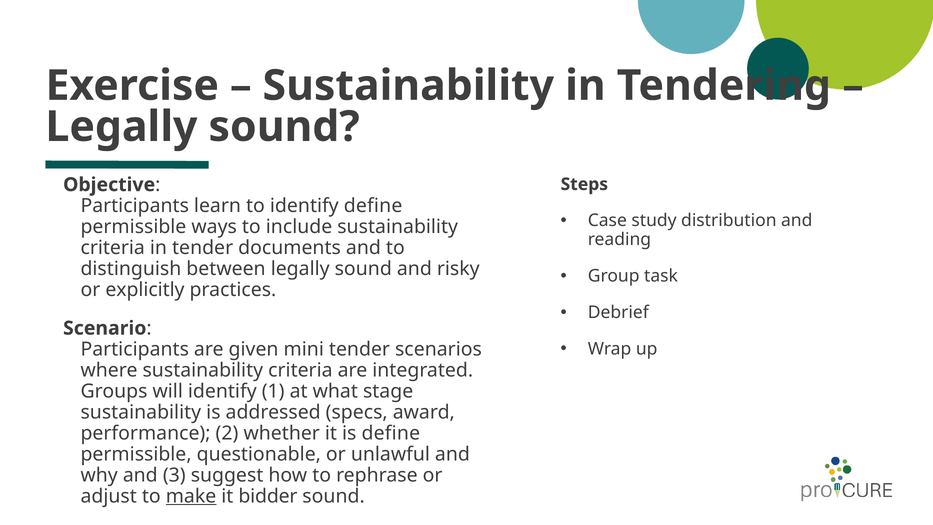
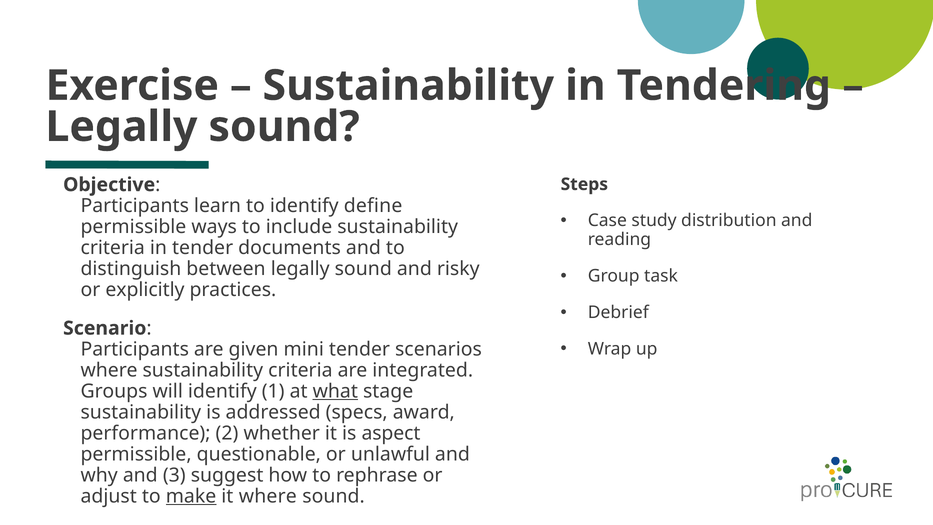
what underline: none -> present
is define: define -> aspect
it bidder: bidder -> where
